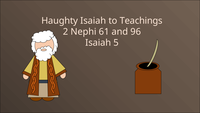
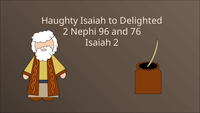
Teachings: Teachings -> Delighted
61: 61 -> 96
96: 96 -> 76
Isaiah 5: 5 -> 2
